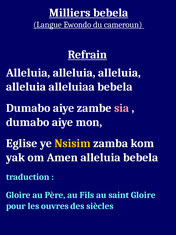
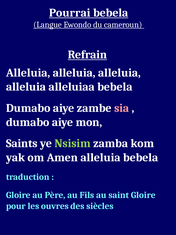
Milliers: Milliers -> Pourrai
Eglise: Eglise -> Saints
Nsisim colour: yellow -> light green
